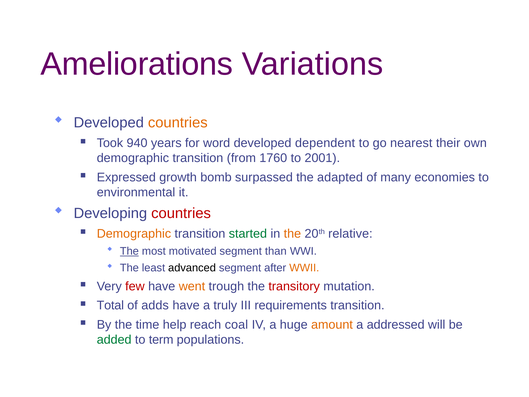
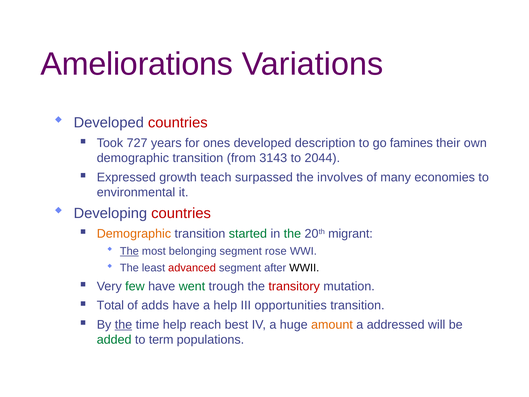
countries at (178, 123) colour: orange -> red
940: 940 -> 727
word: word -> ones
dependent: dependent -> description
nearest: nearest -> famines
1760: 1760 -> 3143
2001: 2001 -> 2044
bomb: bomb -> teach
adapted: adapted -> involves
the at (292, 234) colour: orange -> green
relative: relative -> migrant
motivated: motivated -> belonging
than: than -> rose
advanced colour: black -> red
WWII colour: orange -> black
few colour: red -> green
went colour: orange -> green
a truly: truly -> help
requirements: requirements -> opportunities
the at (124, 324) underline: none -> present
coal: coal -> best
